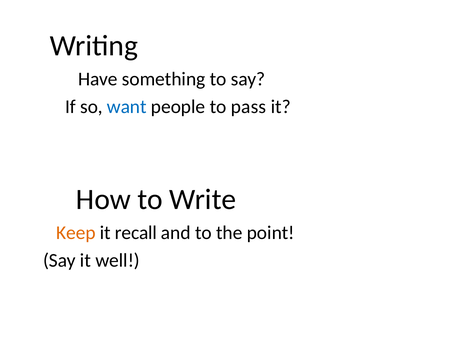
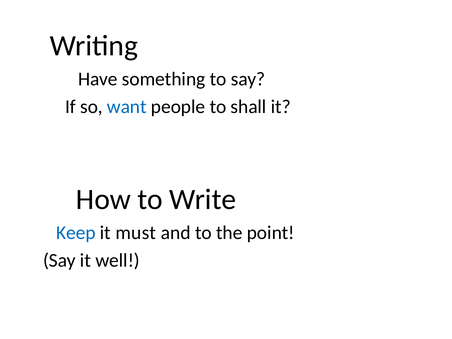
pass: pass -> shall
Keep colour: orange -> blue
recall: recall -> must
